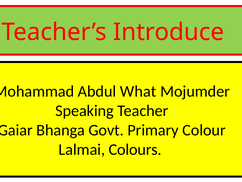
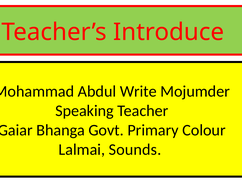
What: What -> Write
Colours: Colours -> Sounds
